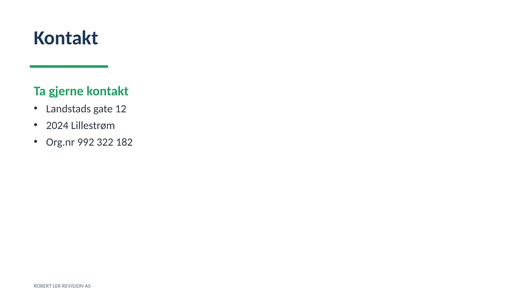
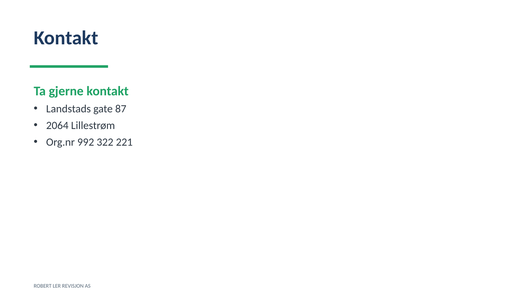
12: 12 -> 87
2024: 2024 -> 2064
182: 182 -> 221
